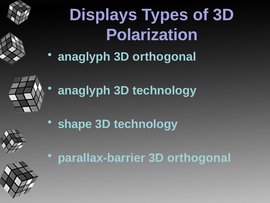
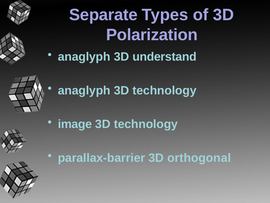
Displays: Displays -> Separate
anaglyph 3D orthogonal: orthogonal -> understand
shape: shape -> image
